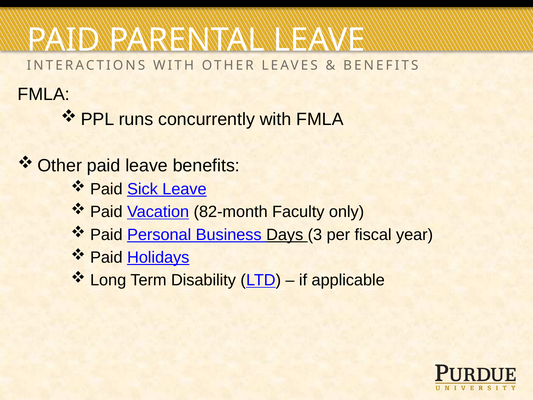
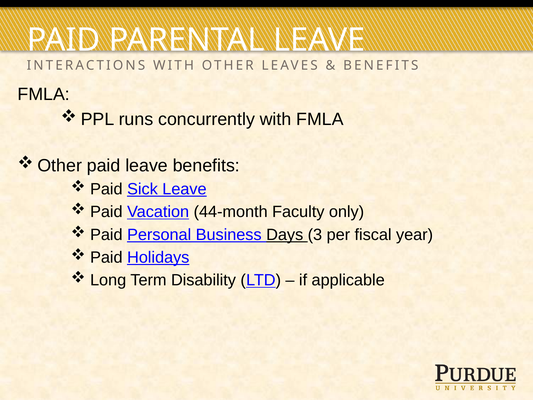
82-month: 82-month -> 44-month
